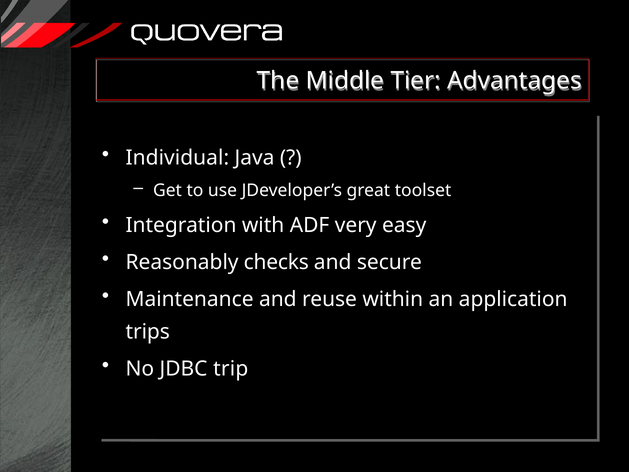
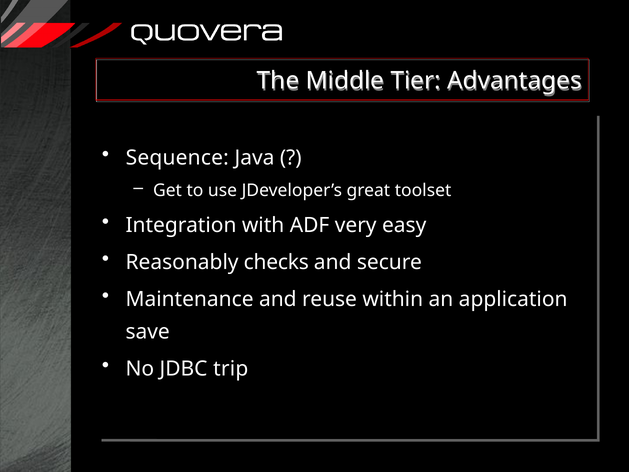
Individual: Individual -> Sequence
trips: trips -> save
